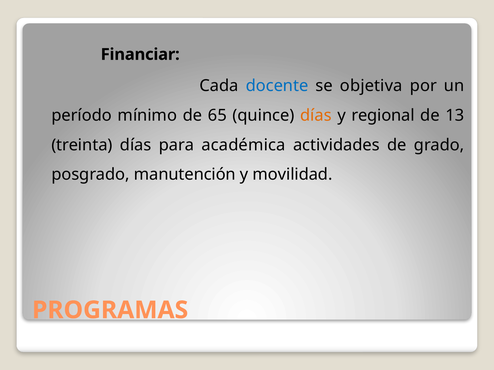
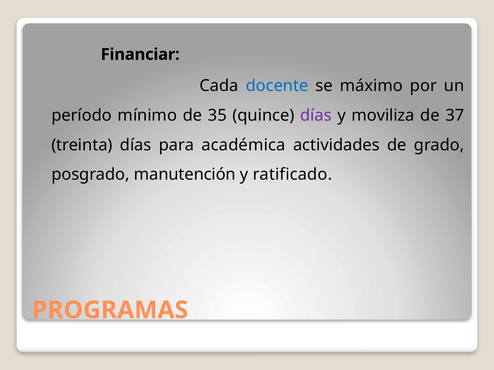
objetiva: objetiva -> máximo
65: 65 -> 35
días at (316, 115) colour: orange -> purple
regional: regional -> moviliza
13: 13 -> 37
movilidad: movilidad -> ratificado
